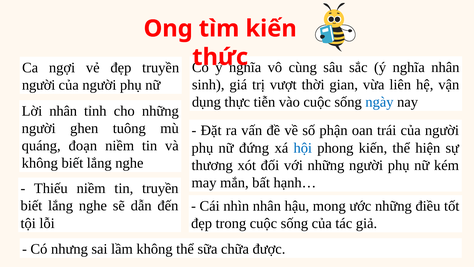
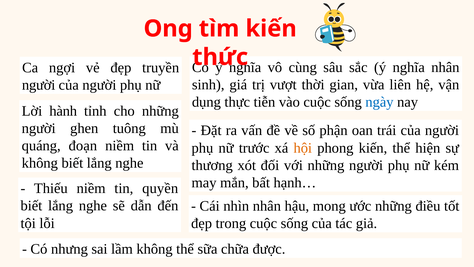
Lời nhân: nhân -> hành
đứng: đứng -> trước
hội colour: blue -> orange
tin truyền: truyền -> quyền
